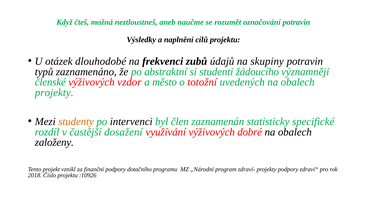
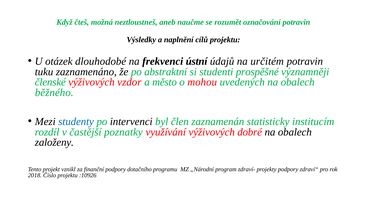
zubů: zubů -> ústní
skupiny: skupiny -> určitém
typů: typů -> tuku
žádoucího: žádoucího -> prospěšné
totožní: totožní -> mohou
projekty at (54, 92): projekty -> běžného
studenty colour: orange -> blue
specifické: specifické -> institucím
dosažení: dosažení -> poznatky
